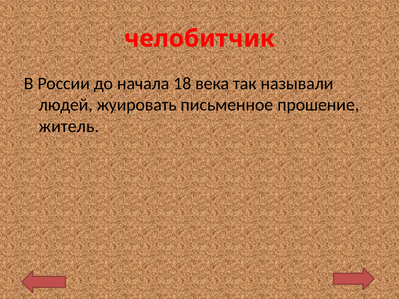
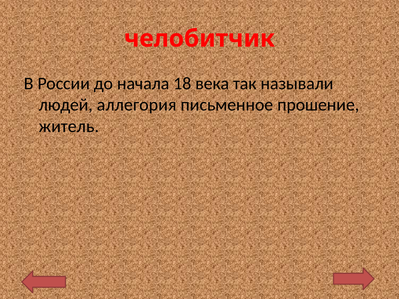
жуировать: жуировать -> аллегория
